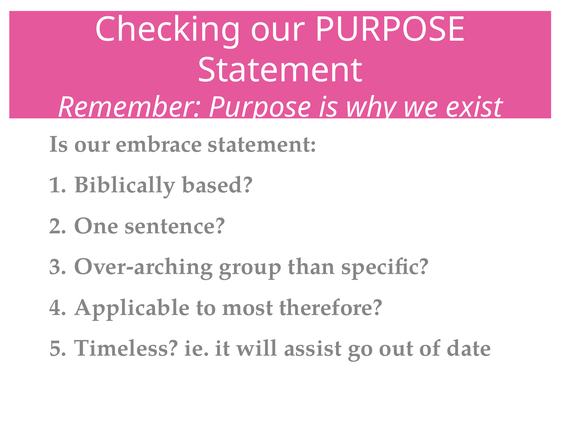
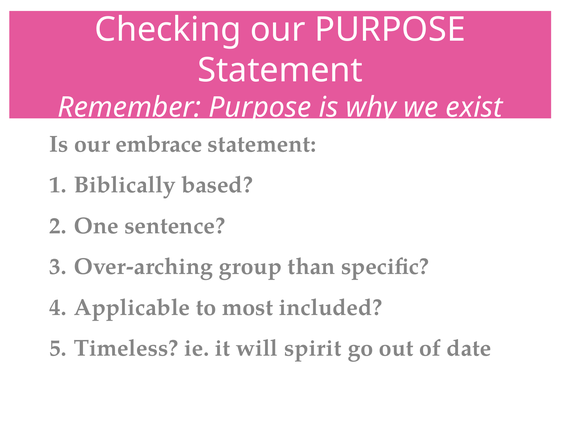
therefore: therefore -> included
assist: assist -> spirit
